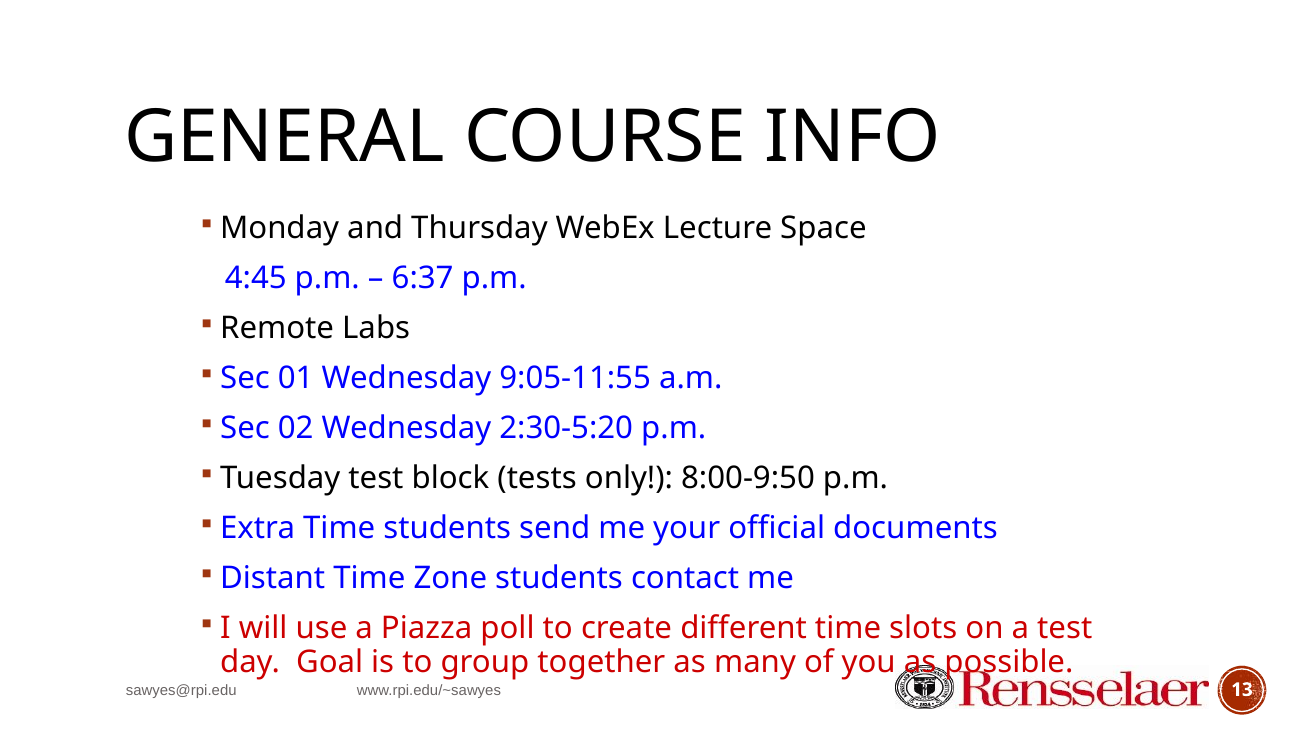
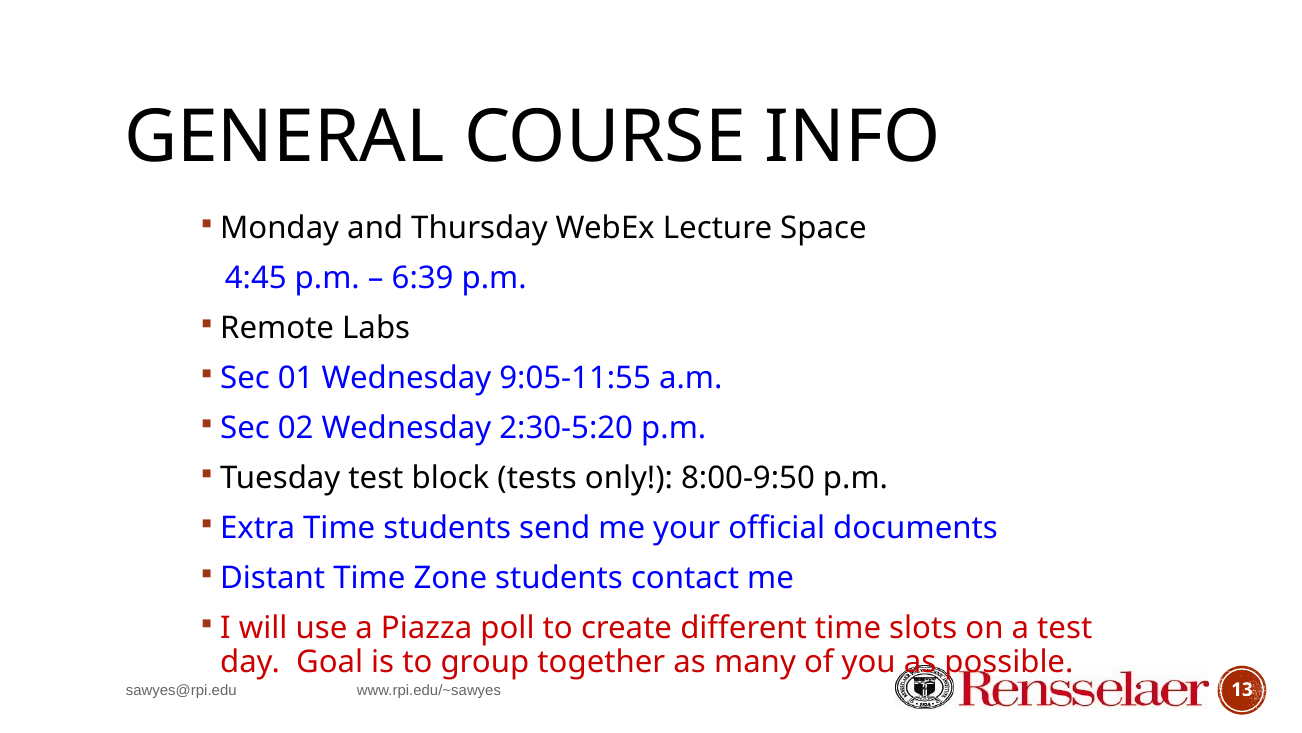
6:37: 6:37 -> 6:39
